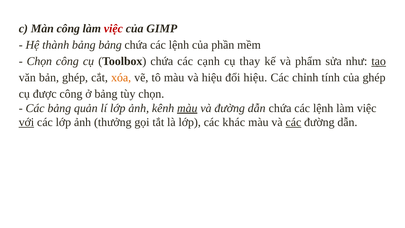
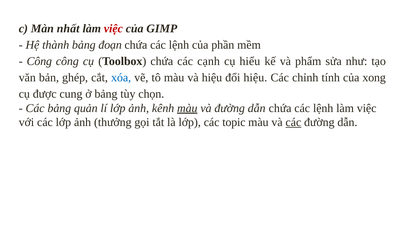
Màn công: công -> nhất
bảng bảng: bảng -> đoạn
Chọn at (39, 61): Chọn -> Công
thay: thay -> hiểu
tạo underline: present -> none
xóa colour: orange -> blue
của ghép: ghép -> xong
được công: công -> cung
với underline: present -> none
khác: khác -> topic
